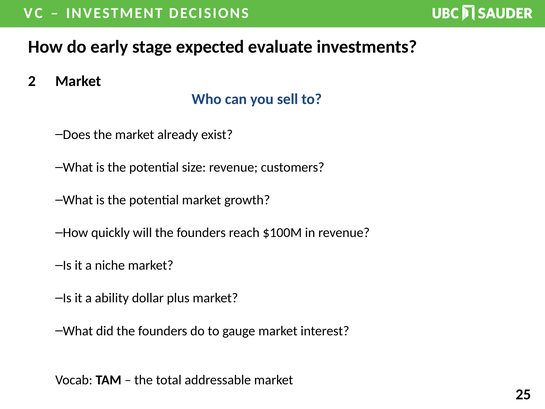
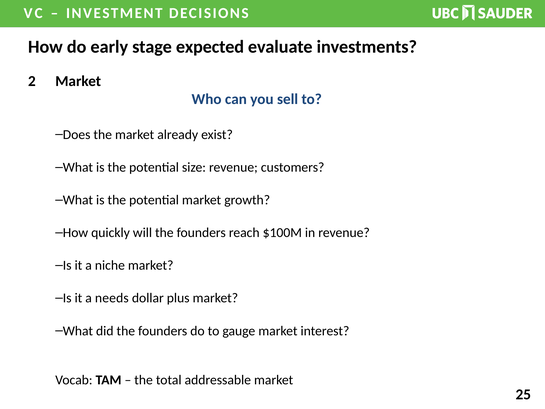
ability: ability -> needs
